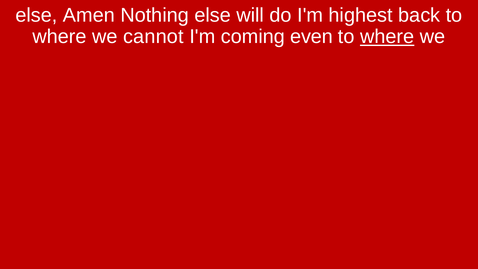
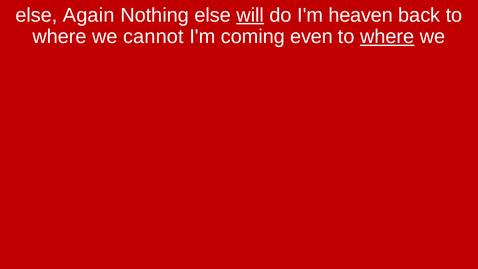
Amen: Amen -> Again
will underline: none -> present
highest: highest -> heaven
